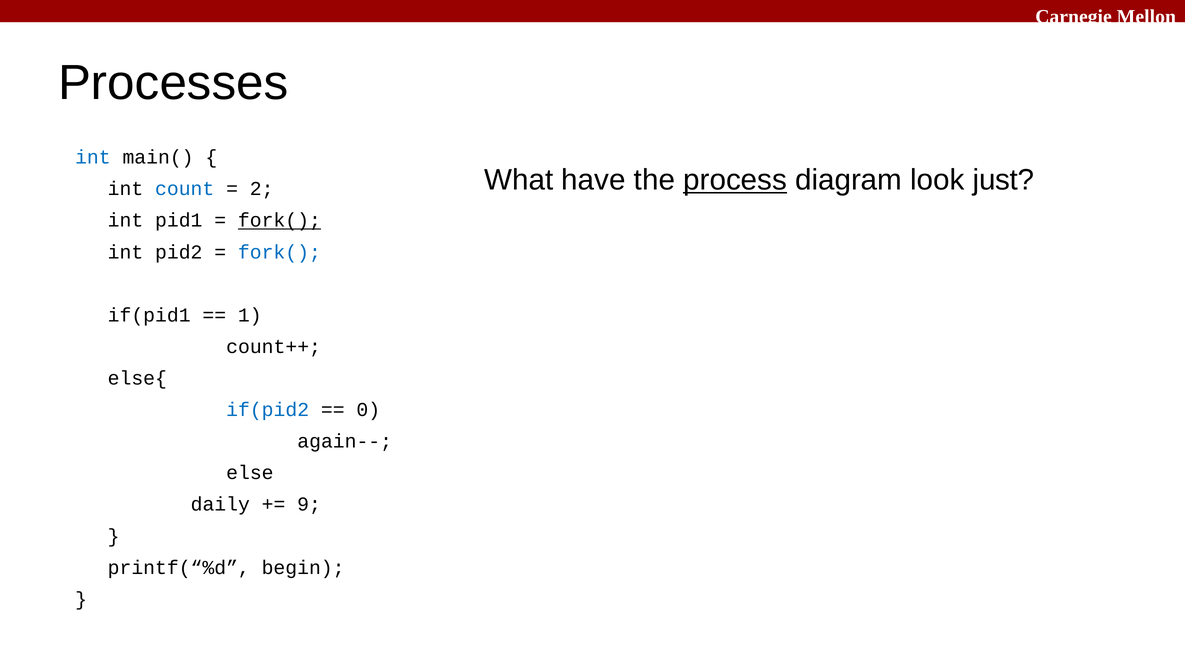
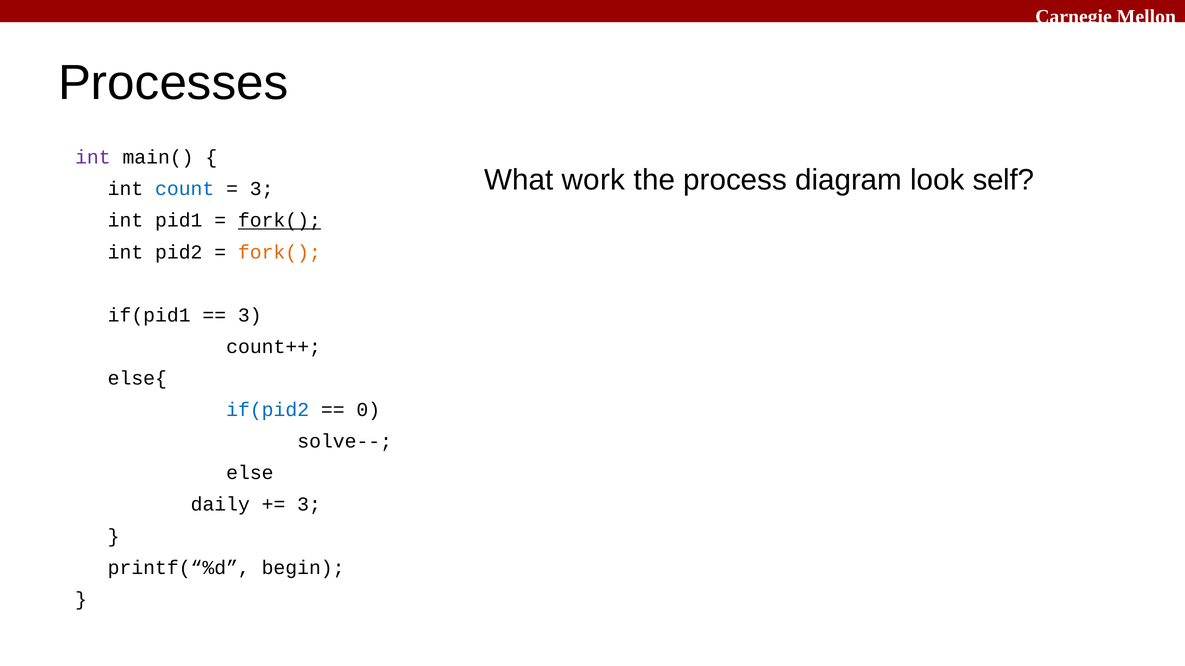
int at (93, 157) colour: blue -> purple
have: have -> work
process underline: present -> none
just: just -> self
2 at (262, 189): 2 -> 3
fork( at (279, 252) colour: blue -> orange
1 at (250, 315): 1 -> 3
again--: again-- -> solve--
9 at (309, 505): 9 -> 3
